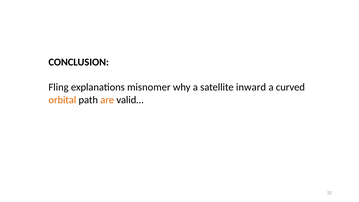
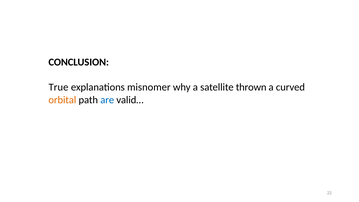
Fling: Fling -> True
inward: inward -> thrown
are colour: orange -> blue
